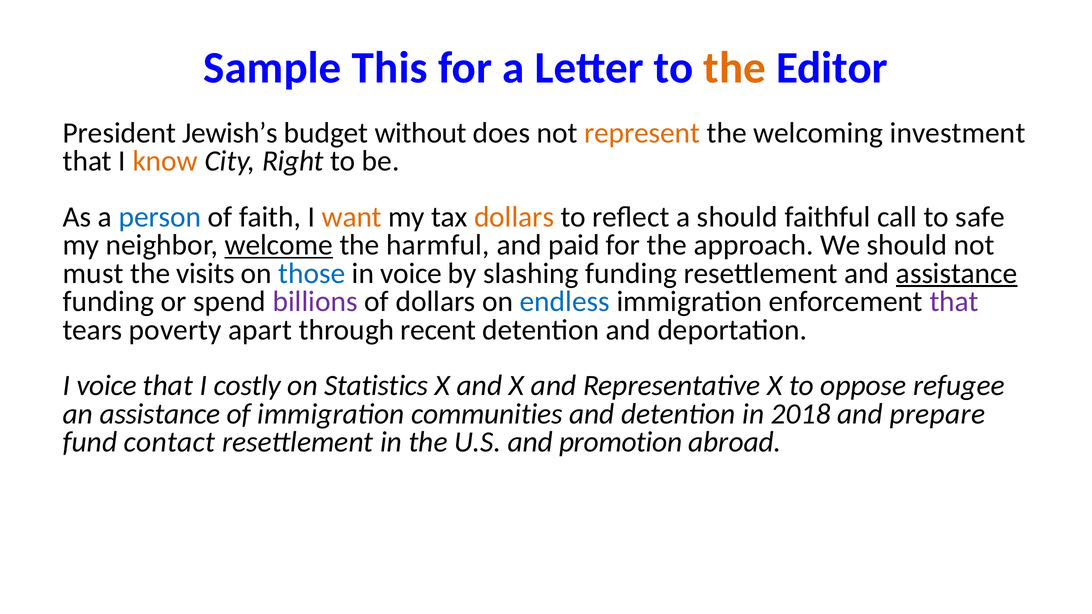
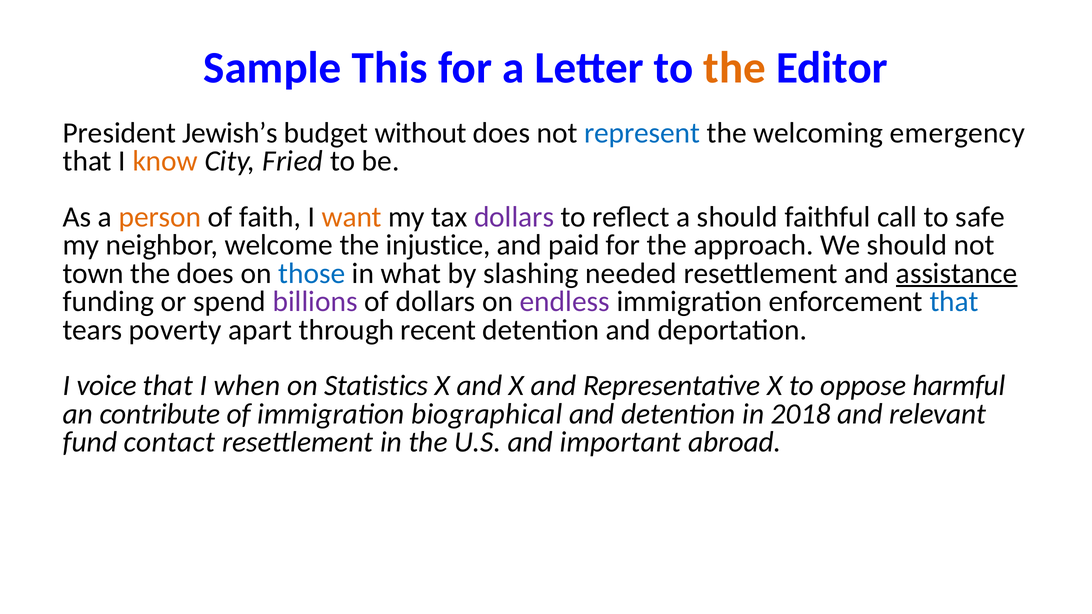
represent colour: orange -> blue
investment: investment -> emergency
Right: Right -> Fried
person colour: blue -> orange
dollars at (514, 217) colour: orange -> purple
welcome underline: present -> none
harmful: harmful -> injustice
must: must -> town
the visits: visits -> does
in voice: voice -> what
slashing funding: funding -> needed
endless colour: blue -> purple
that at (954, 302) colour: purple -> blue
costly: costly -> when
refugee: refugee -> harmful
an assistance: assistance -> contribute
communities: communities -> biographical
prepare: prepare -> relevant
promotion: promotion -> important
